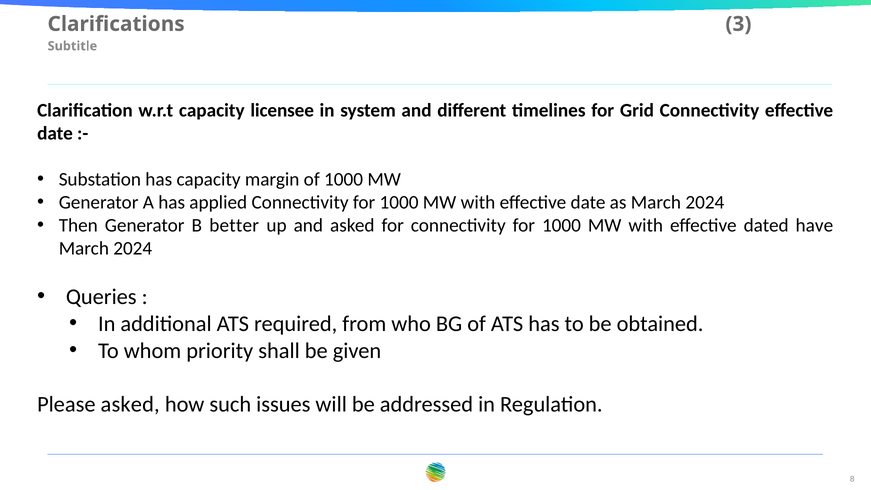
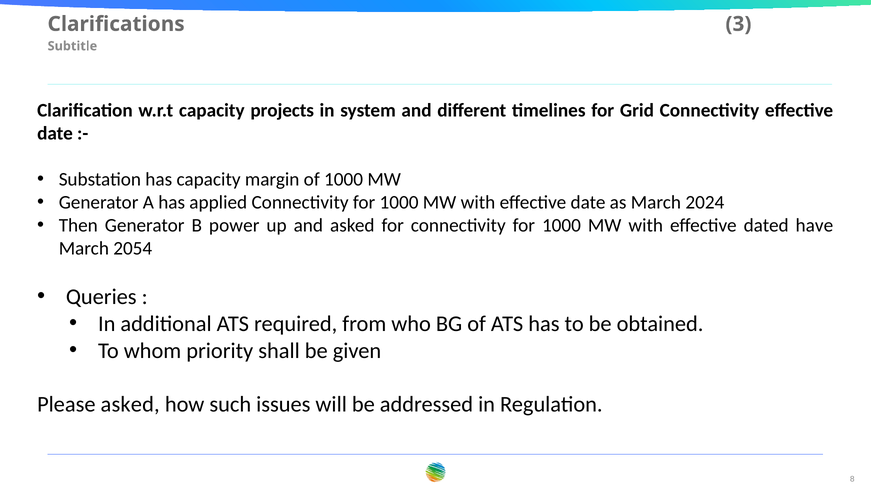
licensee: licensee -> projects
better: better -> power
2024 at (133, 249): 2024 -> 2054
